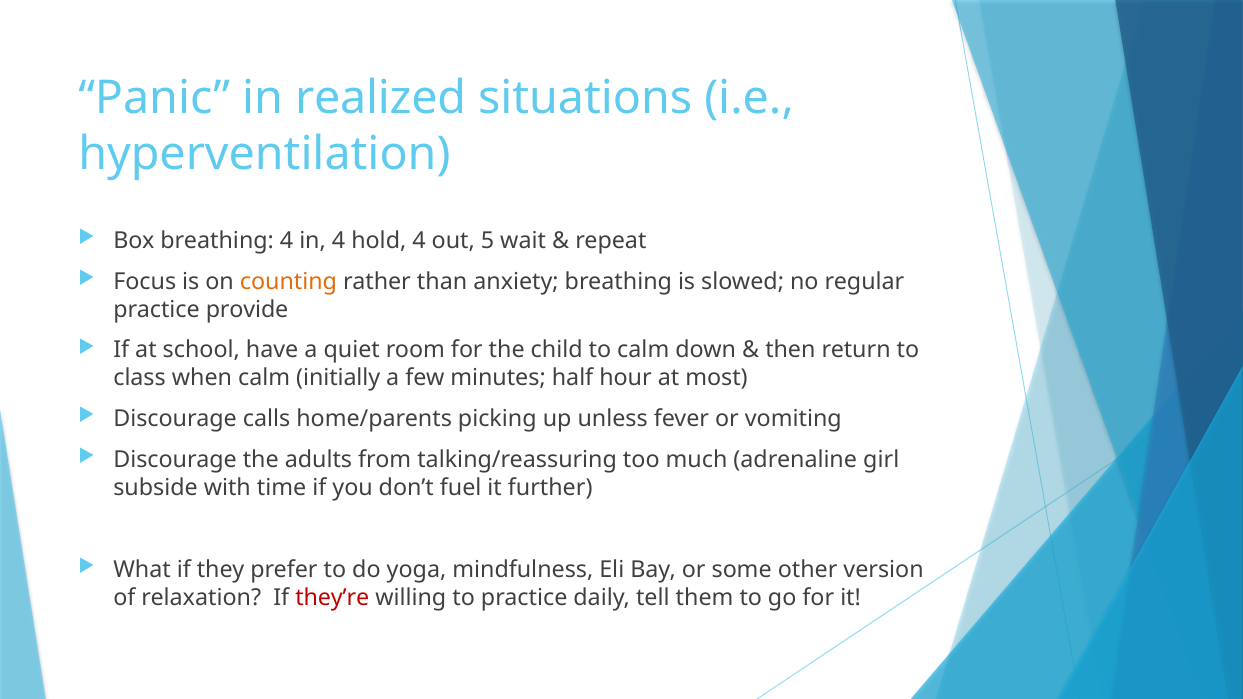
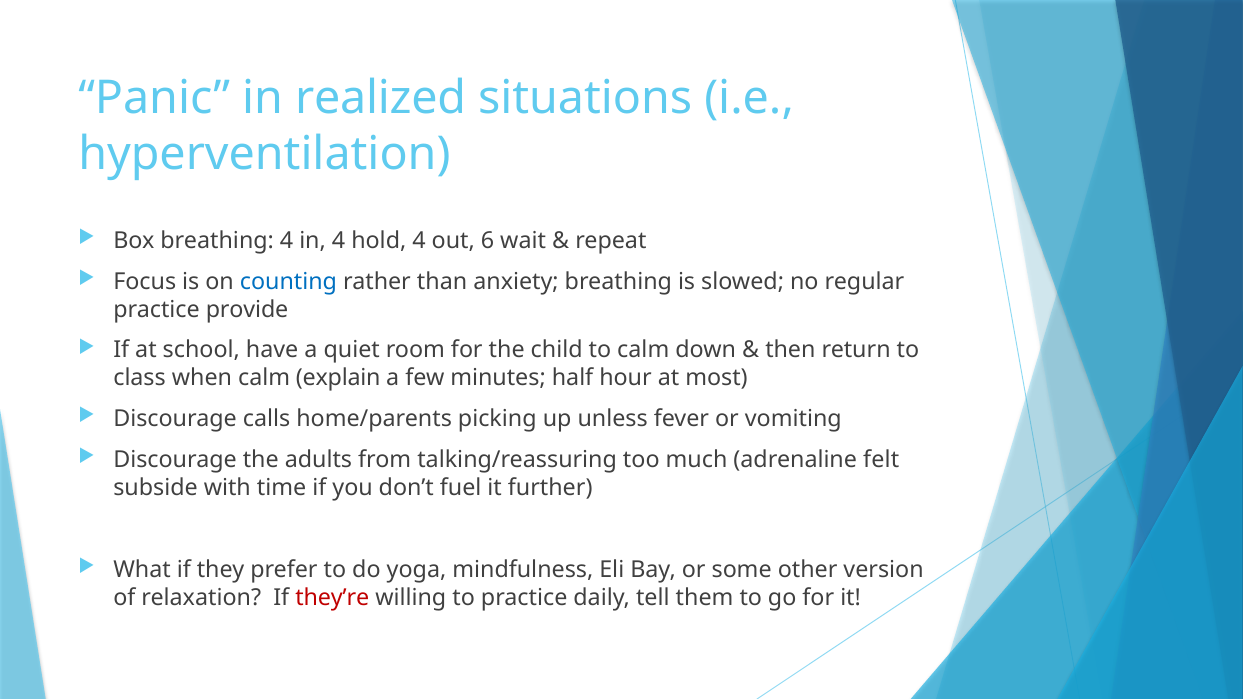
5: 5 -> 6
counting colour: orange -> blue
initially: initially -> explain
girl: girl -> felt
